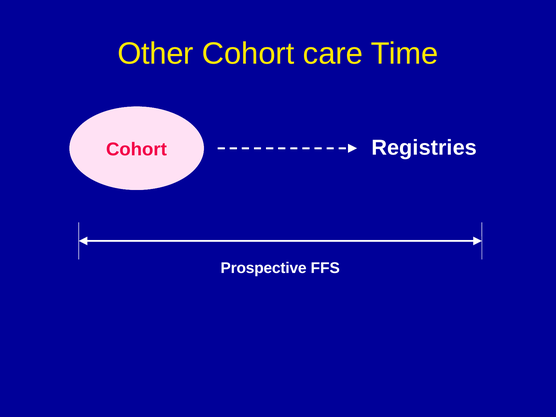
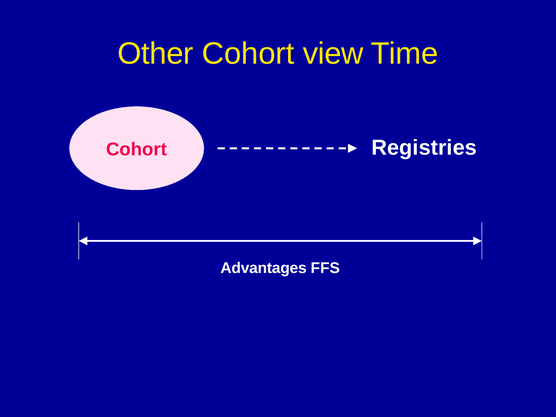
care: care -> view
Prospective: Prospective -> Advantages
